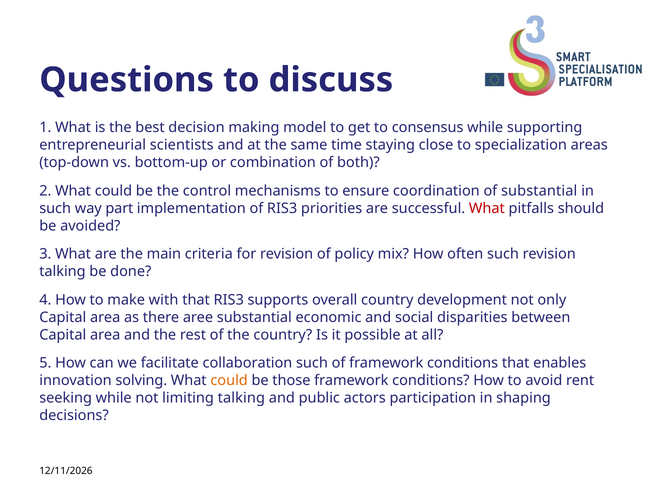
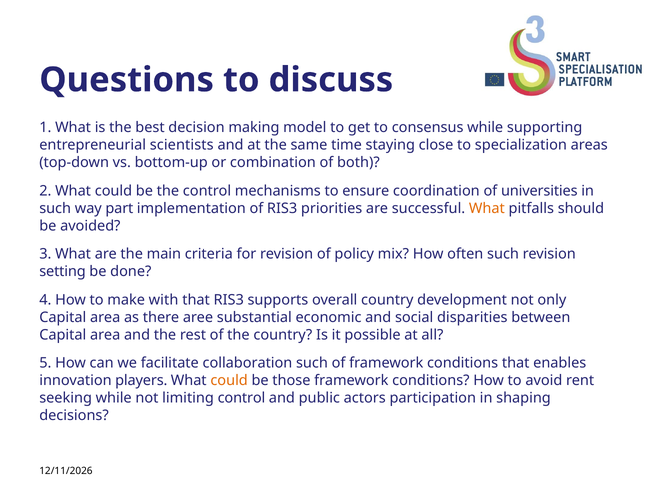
of substantial: substantial -> universities
What at (487, 208) colour: red -> orange
talking at (62, 272): talking -> setting
solving: solving -> players
limiting talking: talking -> control
